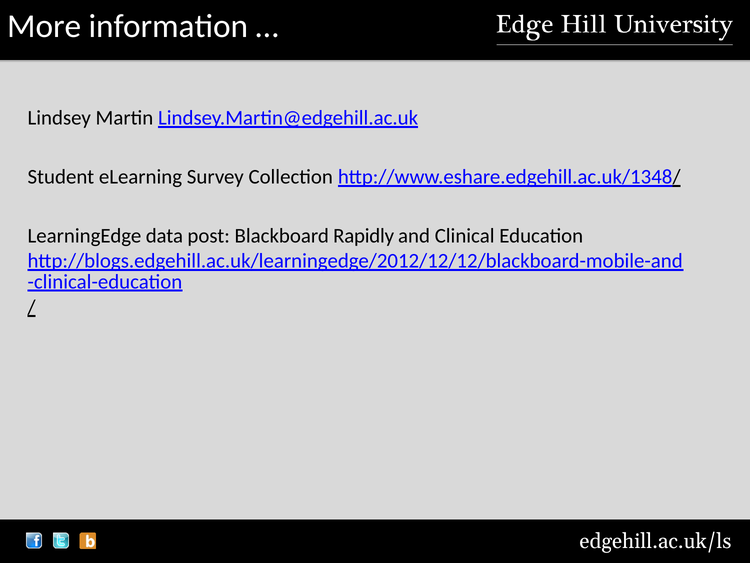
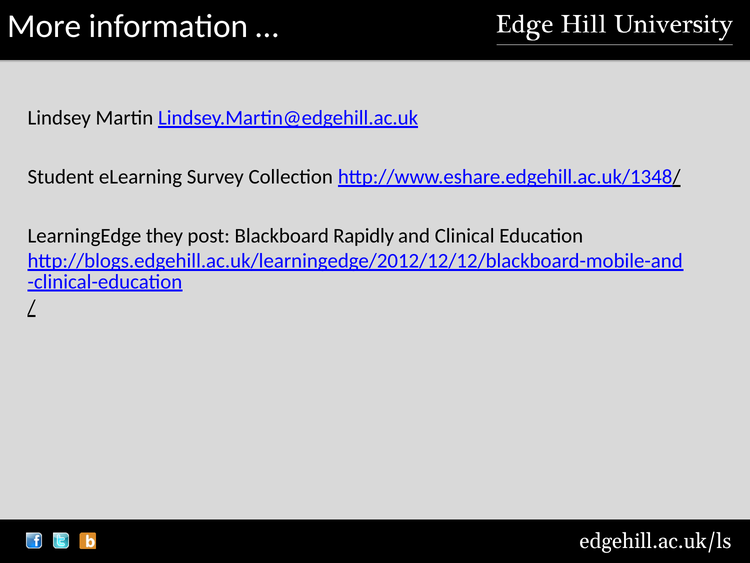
data: data -> they
